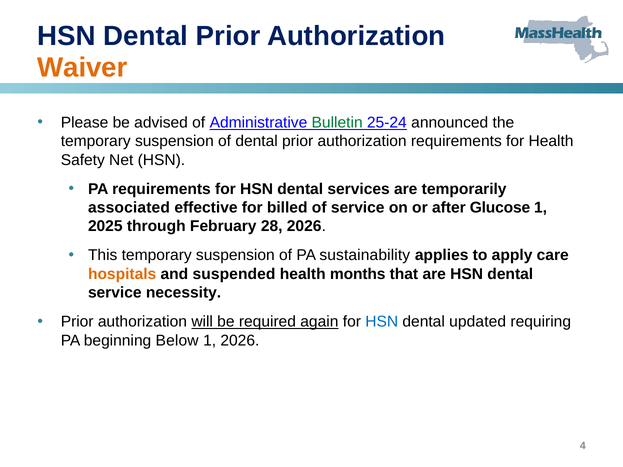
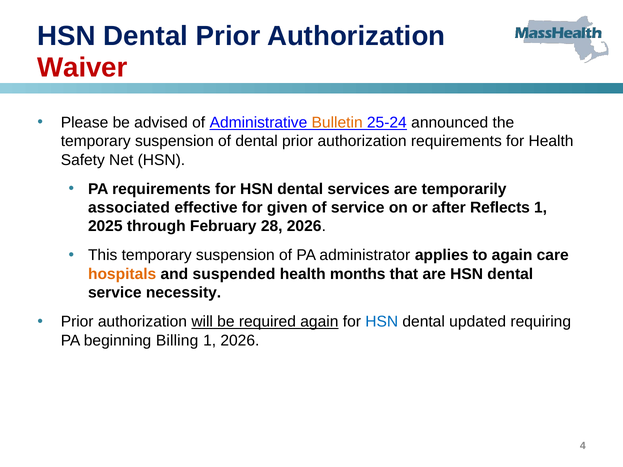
Waiver colour: orange -> red
Bulletin colour: green -> orange
billed: billed -> given
Glucose: Glucose -> Reflects
sustainability: sustainability -> administrator
to apply: apply -> again
Below: Below -> Billing
